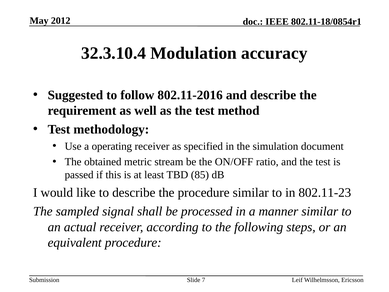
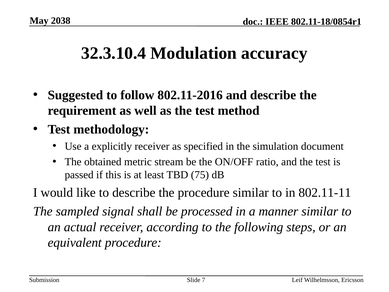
2012: 2012 -> 2038
operating: operating -> explicitly
85: 85 -> 75
802.11-23: 802.11-23 -> 802.11-11
